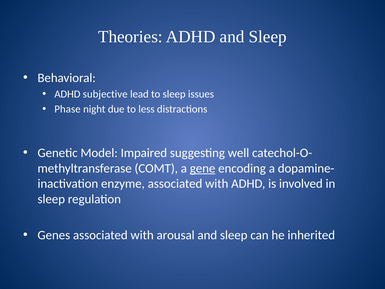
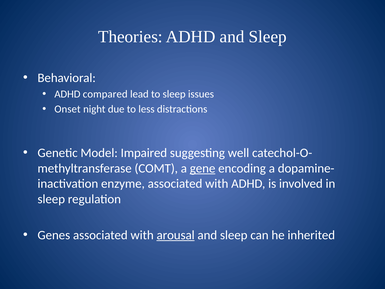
subjective: subjective -> compared
Phase: Phase -> Onset
arousal underline: none -> present
